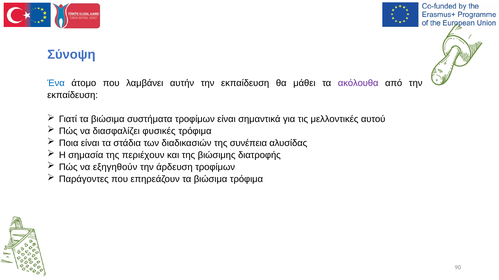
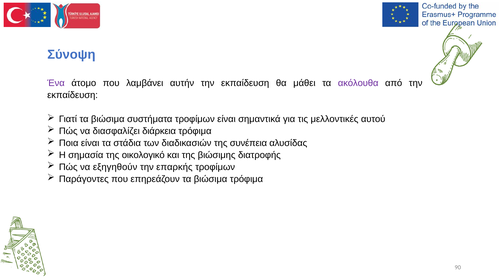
Ένα colour: blue -> purple
φυσικές: φυσικές -> διάρκεια
περιέχουν: περιέχουν -> οικολογικό
άρδευση: άρδευση -> επαρκής
